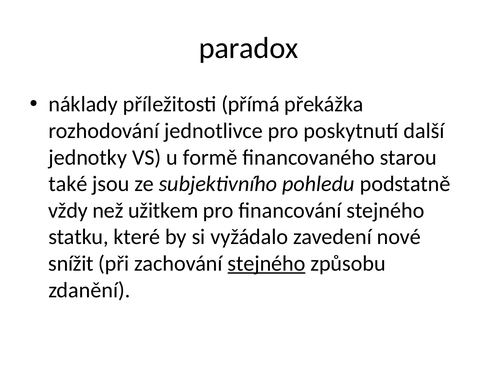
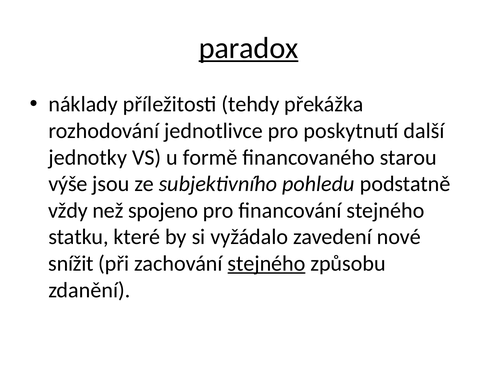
paradox underline: none -> present
přímá: přímá -> tehdy
také: také -> výše
užitkem: užitkem -> spojeno
